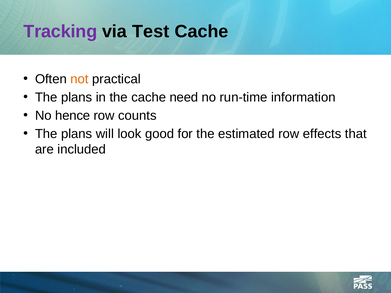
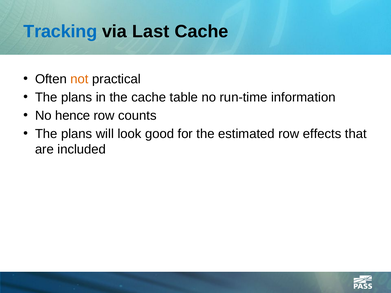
Tracking colour: purple -> blue
Test: Test -> Last
need: need -> table
